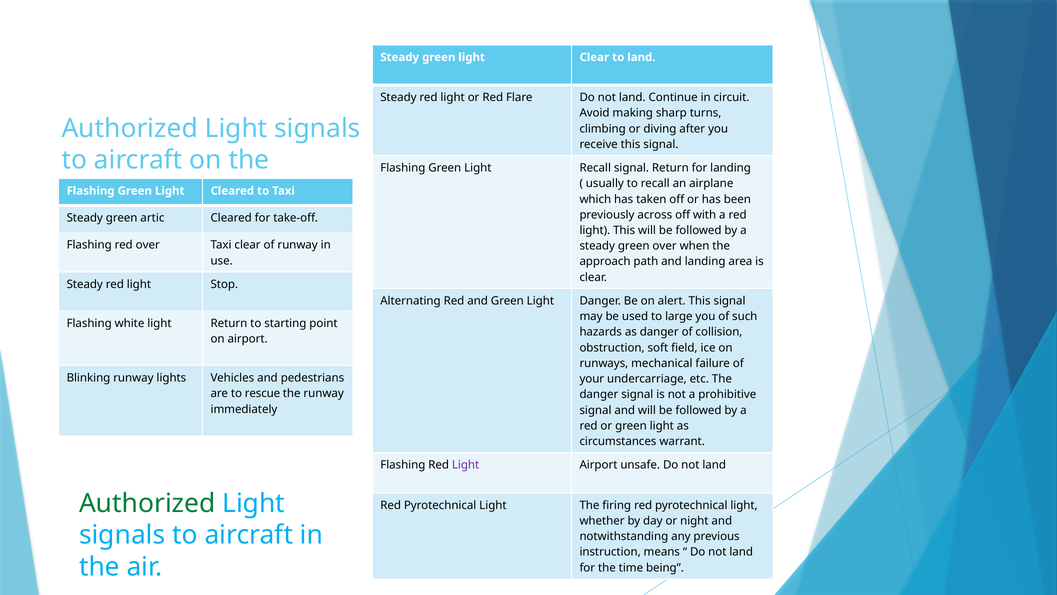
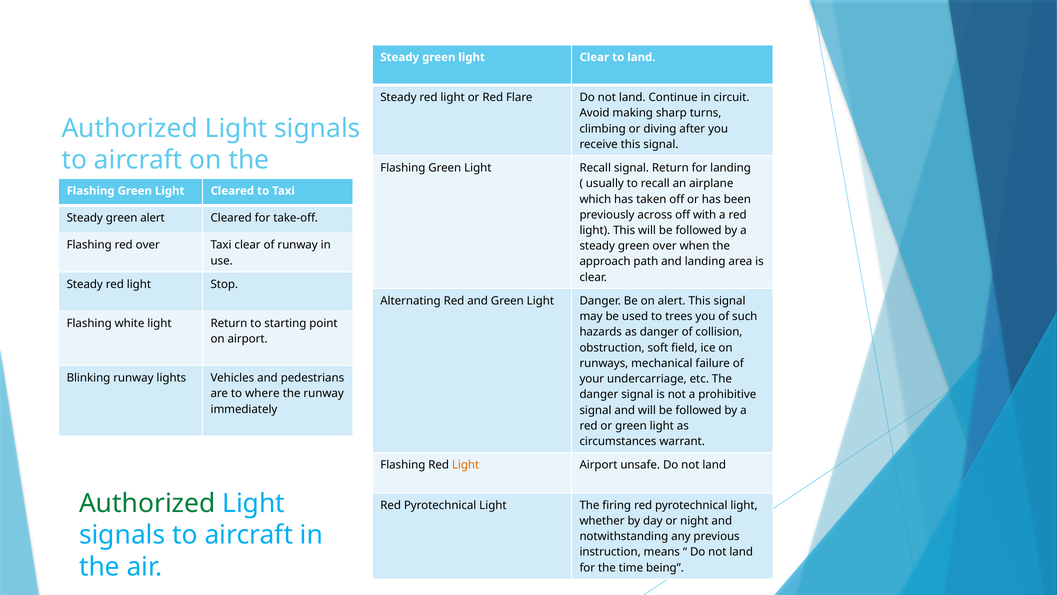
green artic: artic -> alert
large: large -> trees
rescue: rescue -> where
Light at (466, 465) colour: purple -> orange
